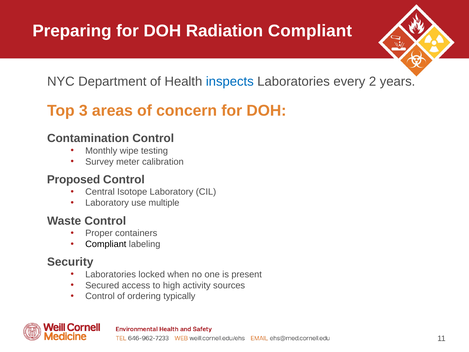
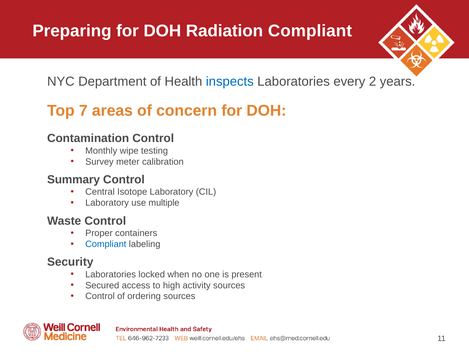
3: 3 -> 7
Proposed: Proposed -> Summary
Compliant at (106, 244) colour: black -> blue
ordering typically: typically -> sources
